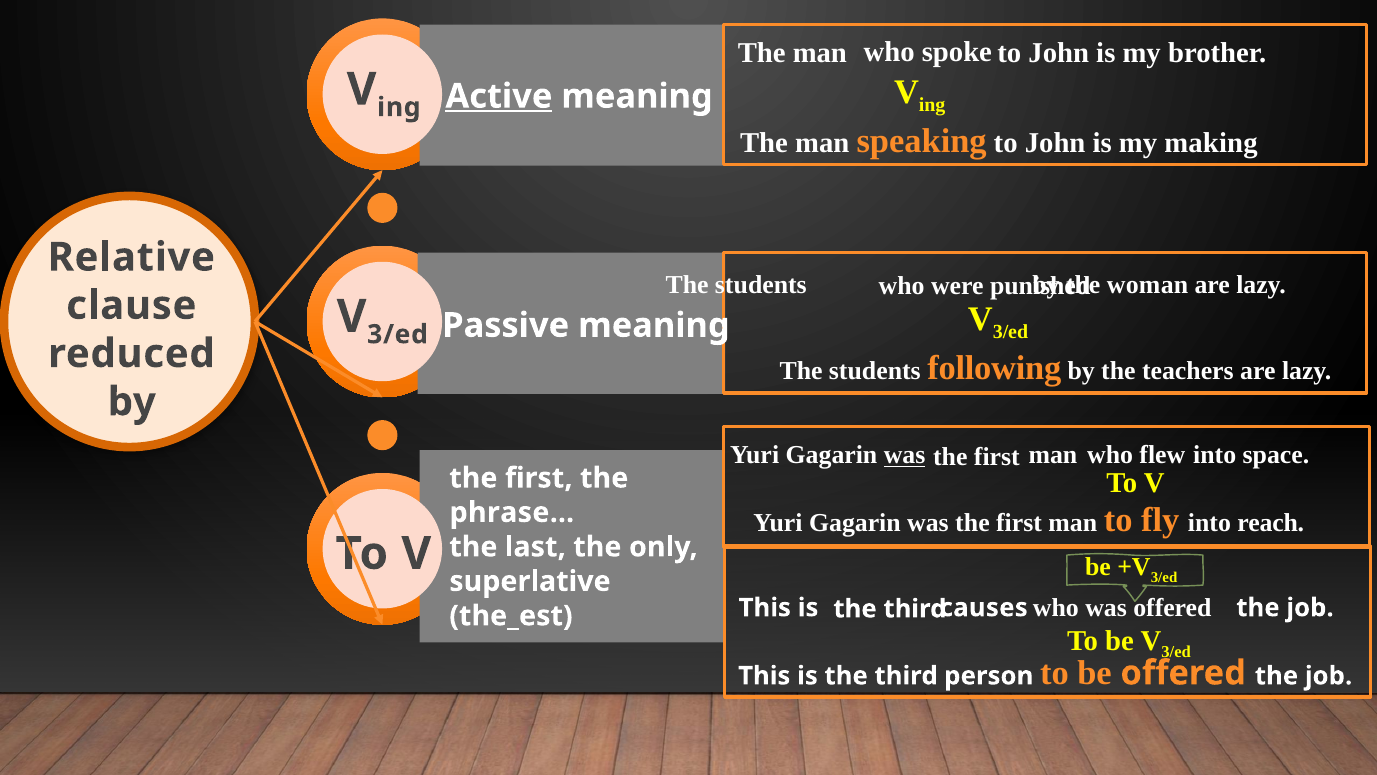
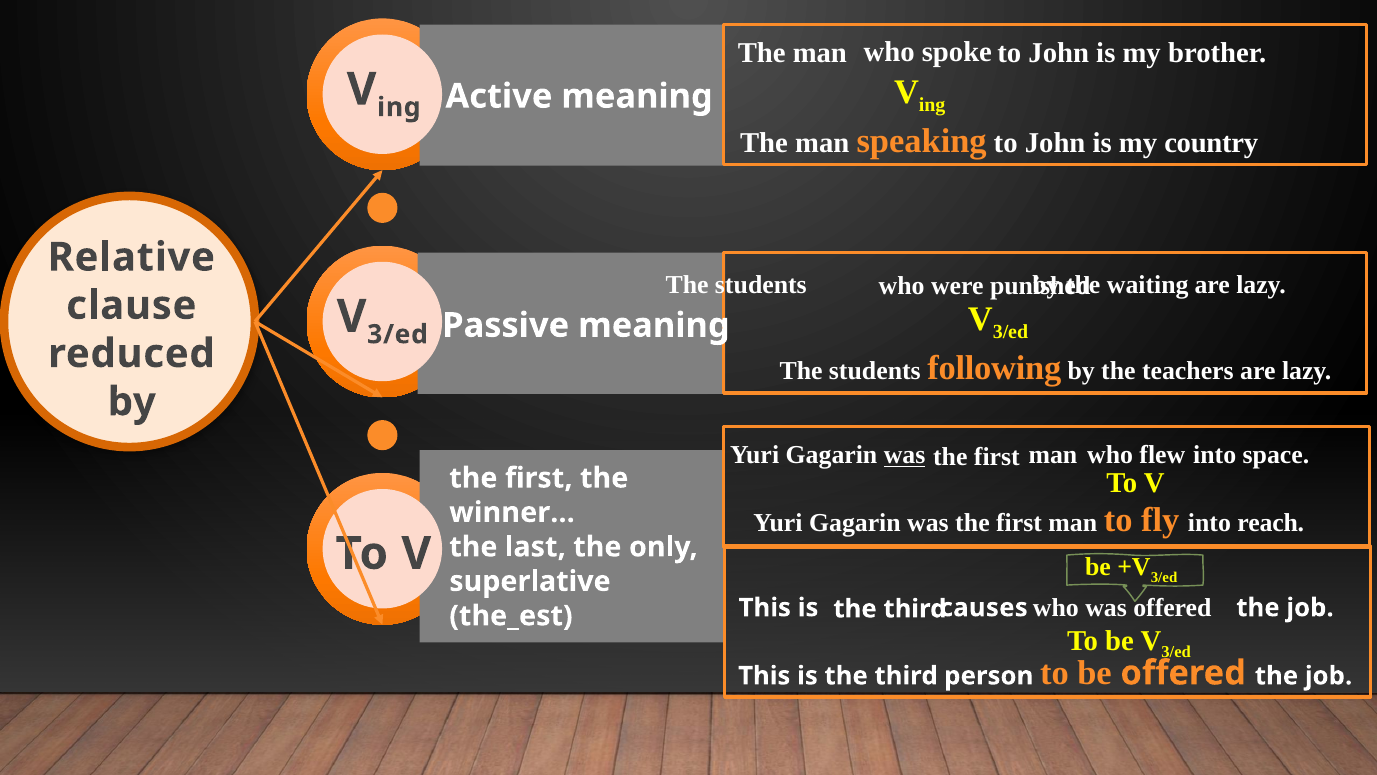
Active underline: present -> none
making: making -> country
woman: woman -> waiting
phrase…: phrase… -> winner…
